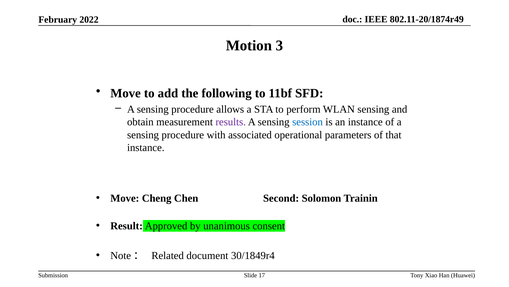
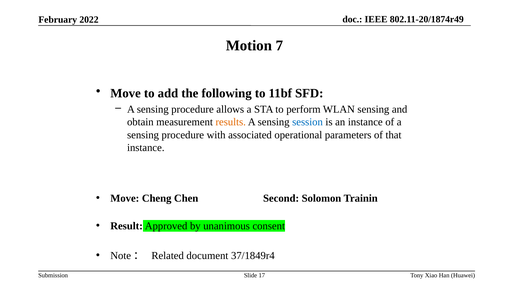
3: 3 -> 7
results colour: purple -> orange
30/1849r4: 30/1849r4 -> 37/1849r4
